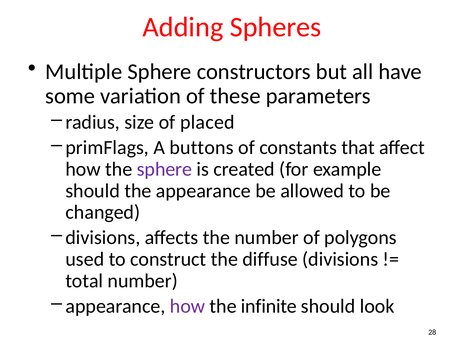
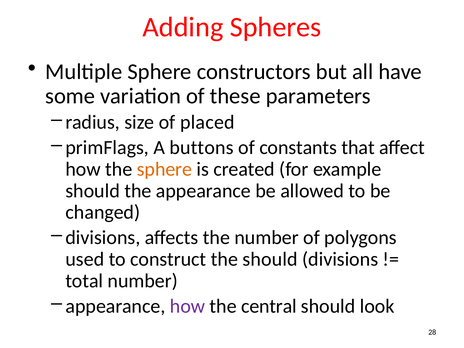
sphere at (164, 169) colour: purple -> orange
the diffuse: diffuse -> should
infinite: infinite -> central
